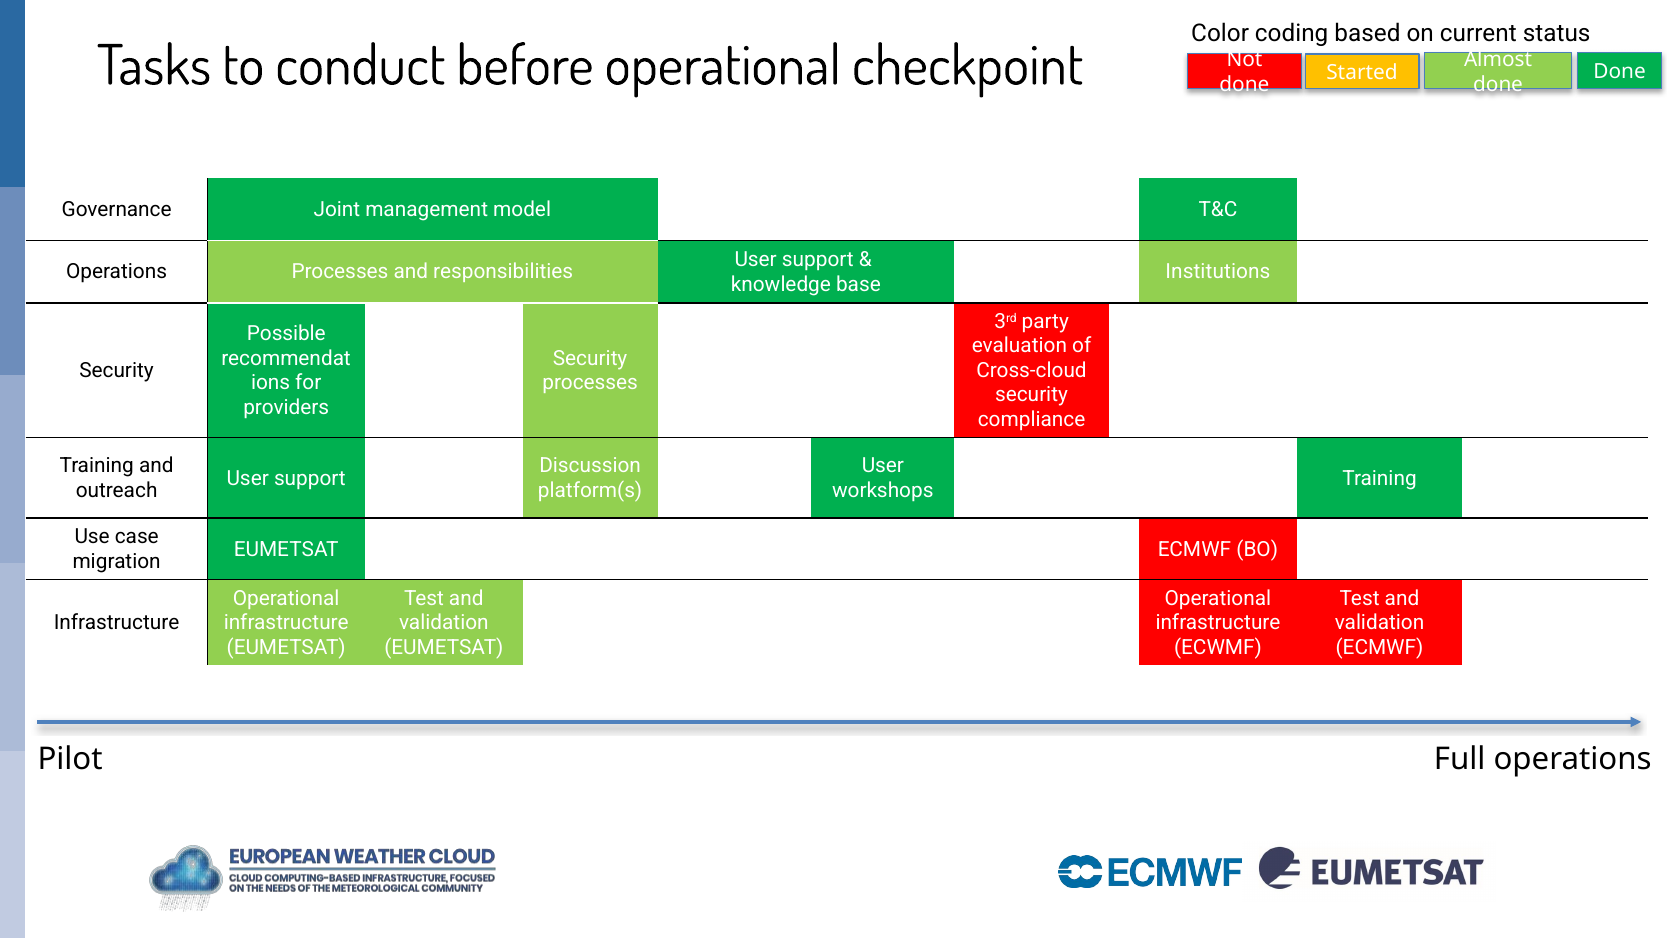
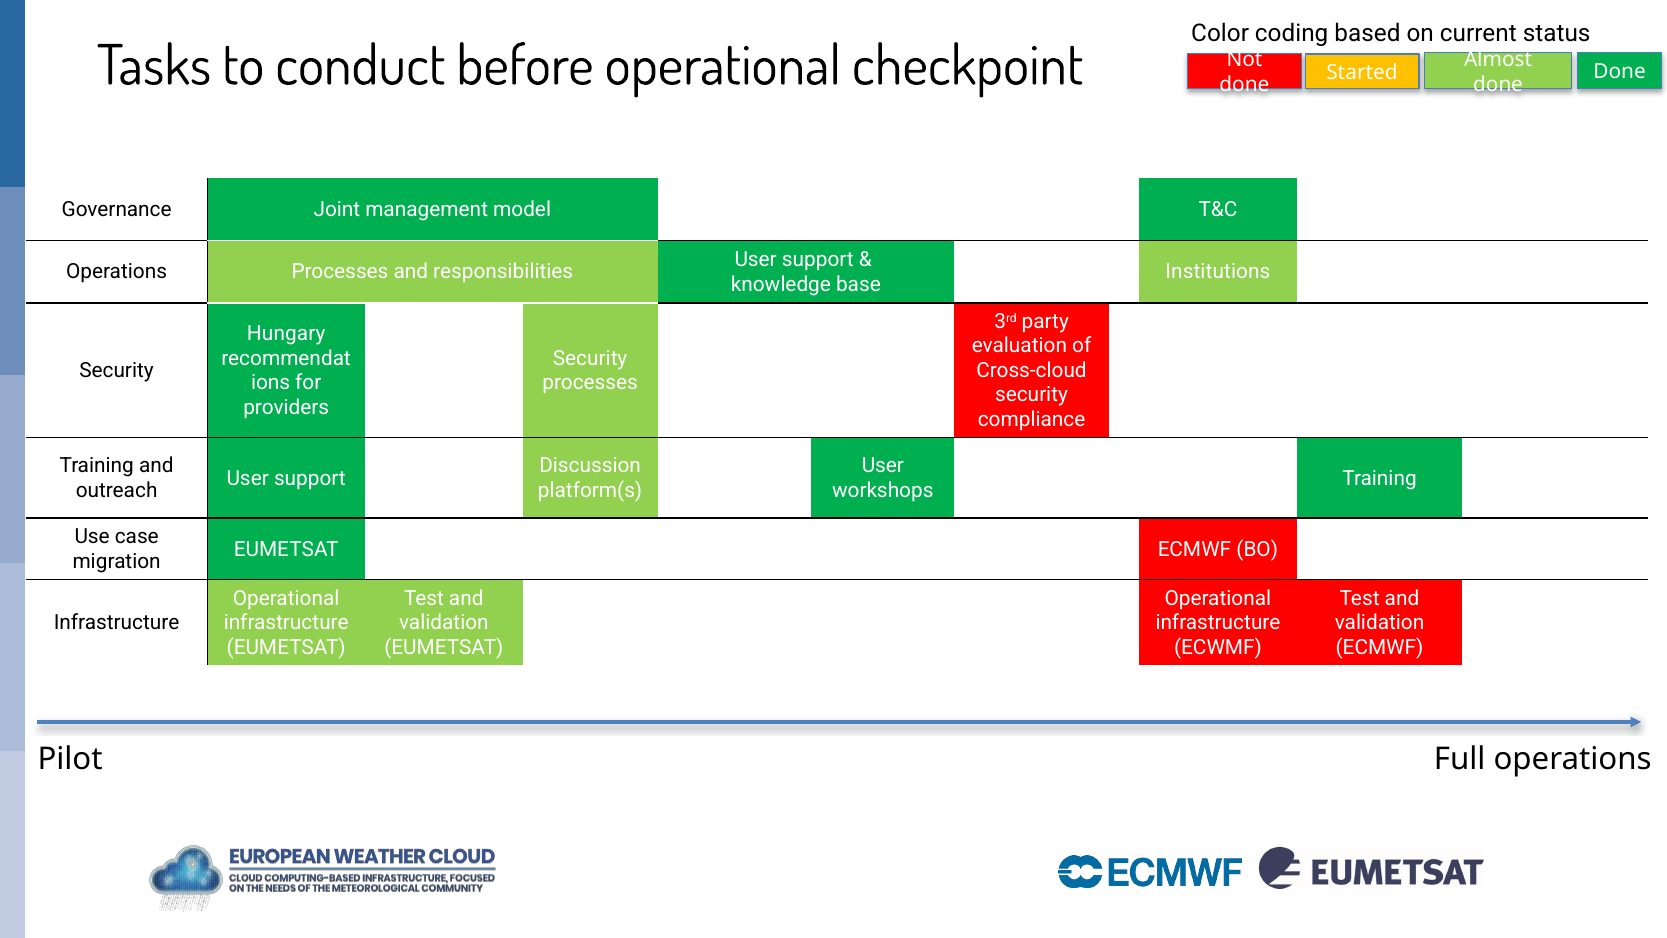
Possible: Possible -> Hungary
